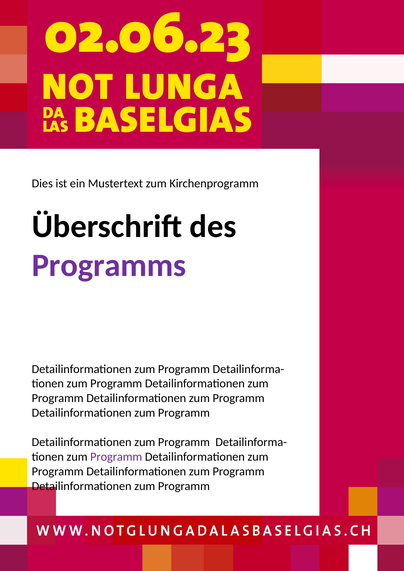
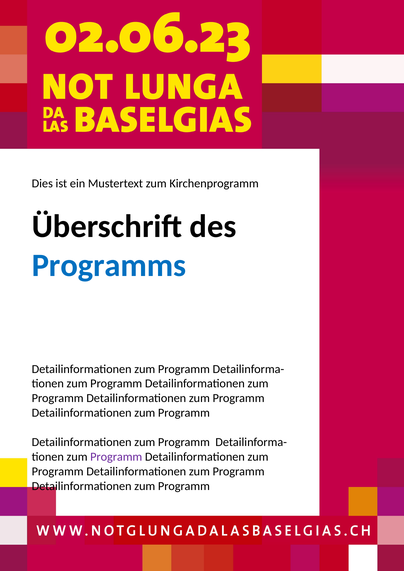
Programms colour: purple -> blue
